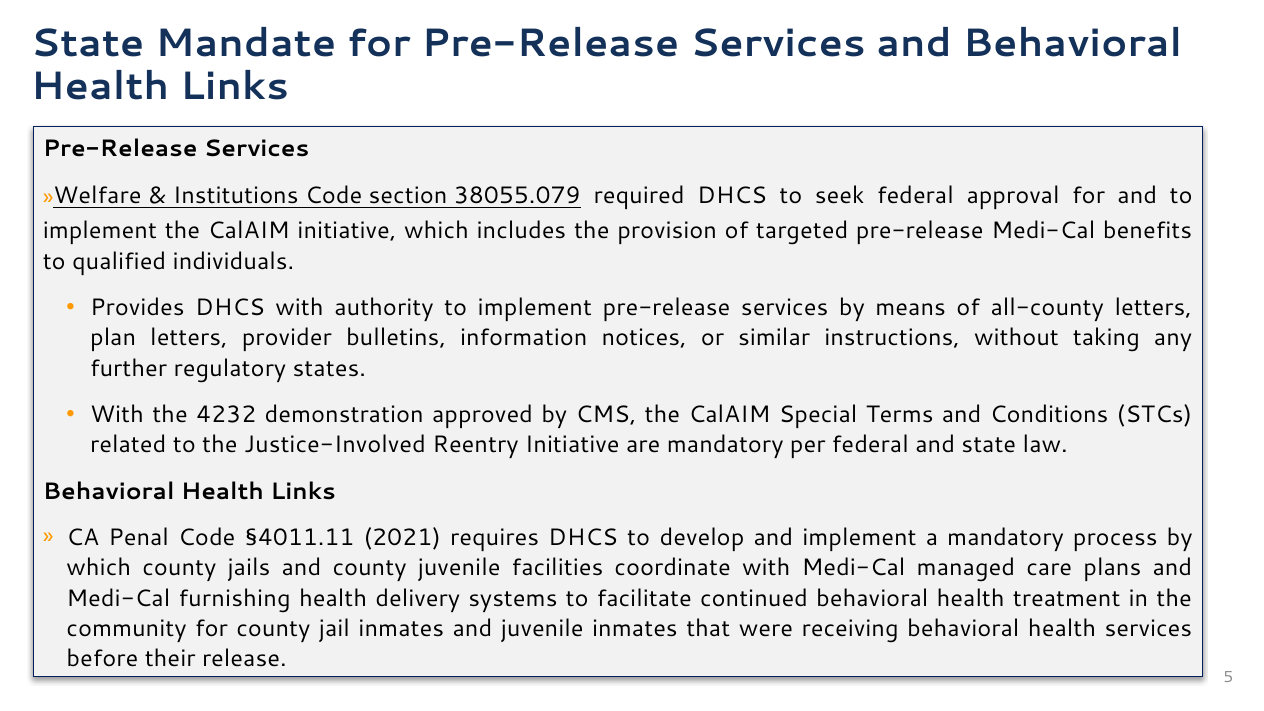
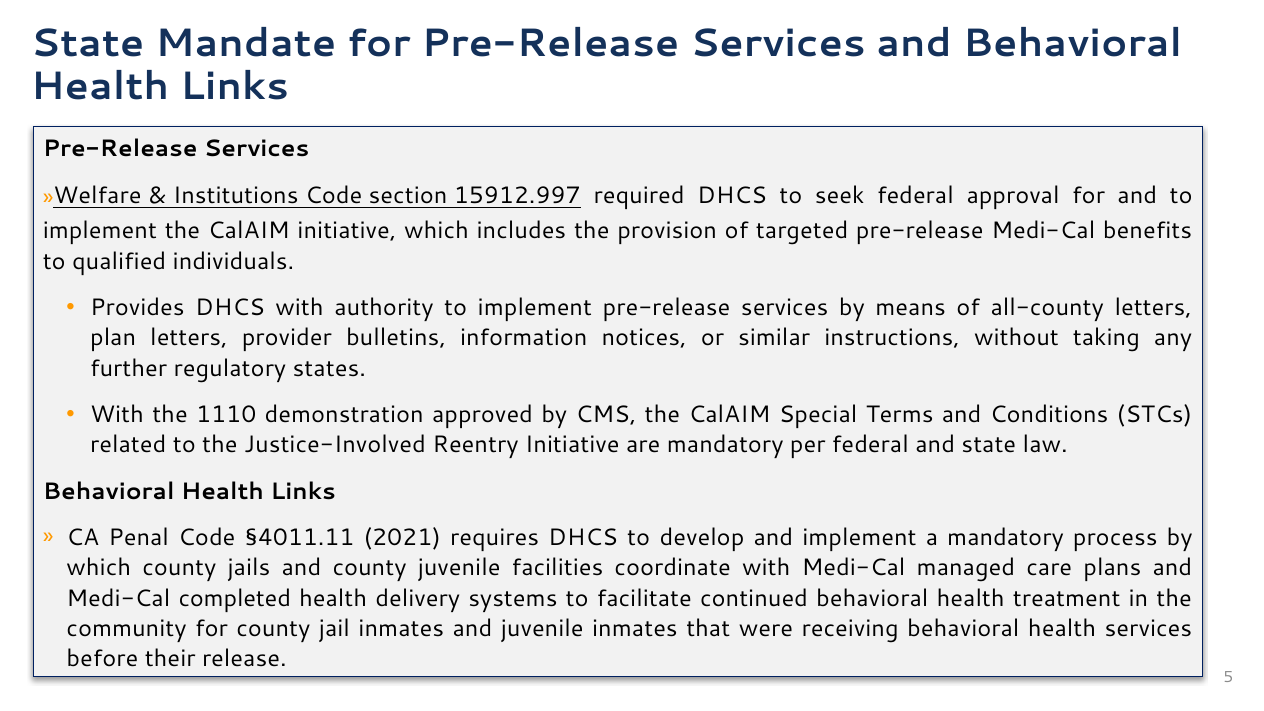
38055.079: 38055.079 -> 15912.997
4232: 4232 -> 1110
furnishing: furnishing -> completed
